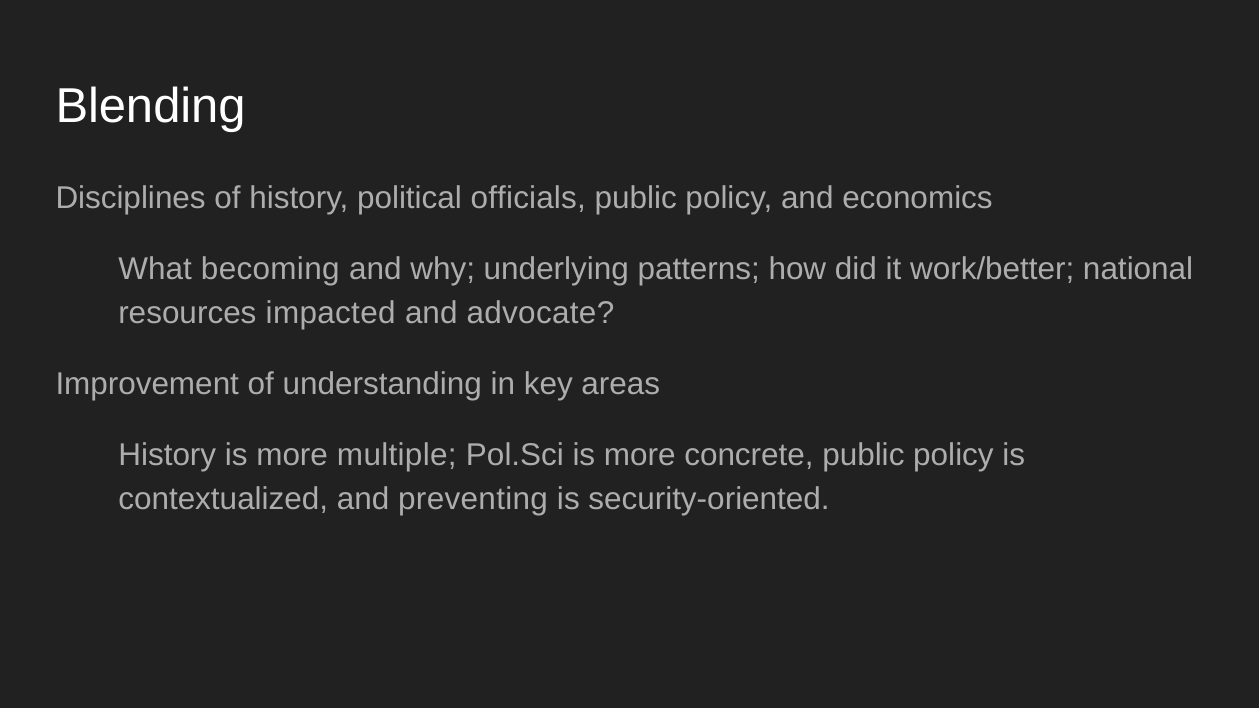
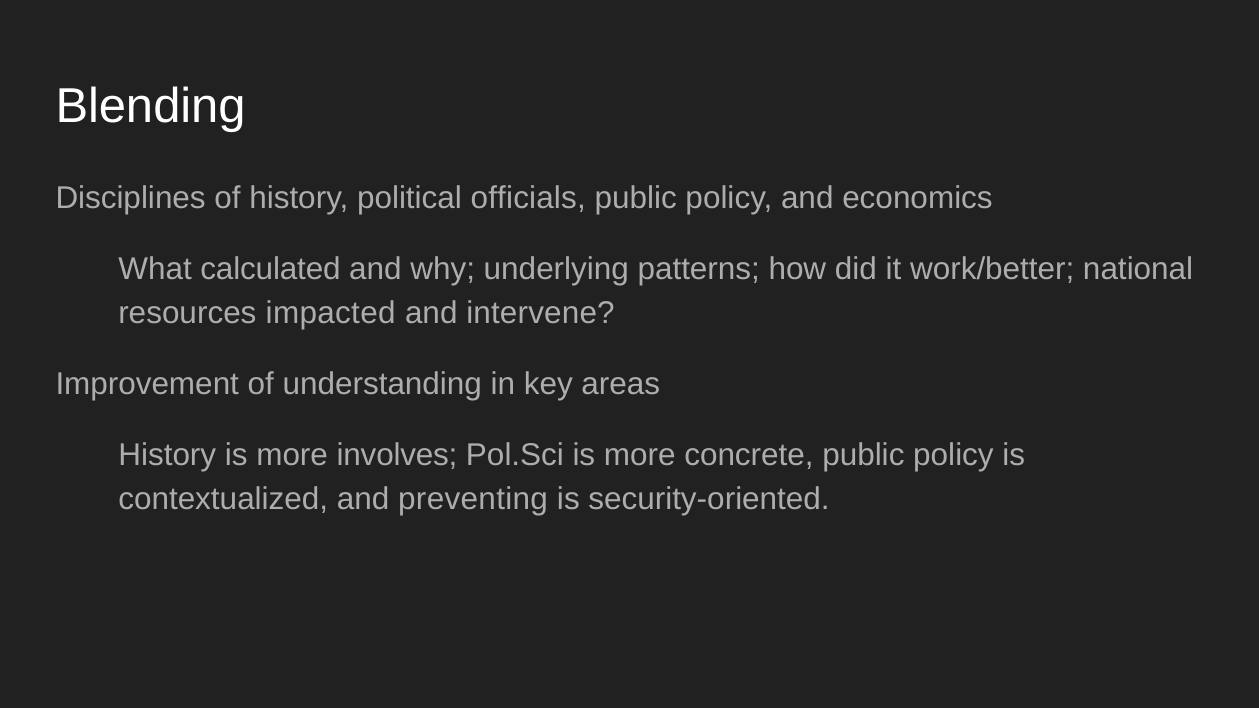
becoming: becoming -> calculated
advocate: advocate -> intervene
multiple: multiple -> involves
